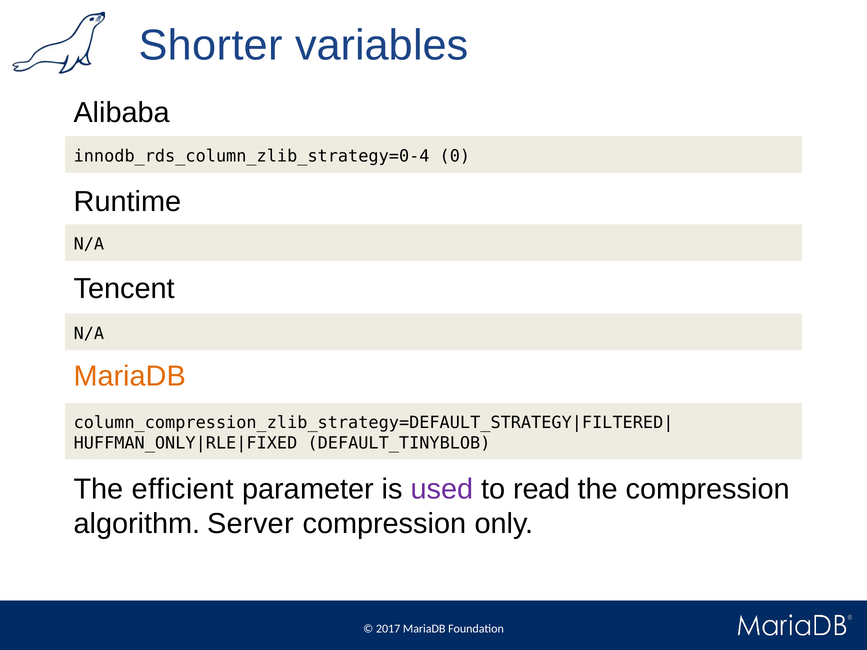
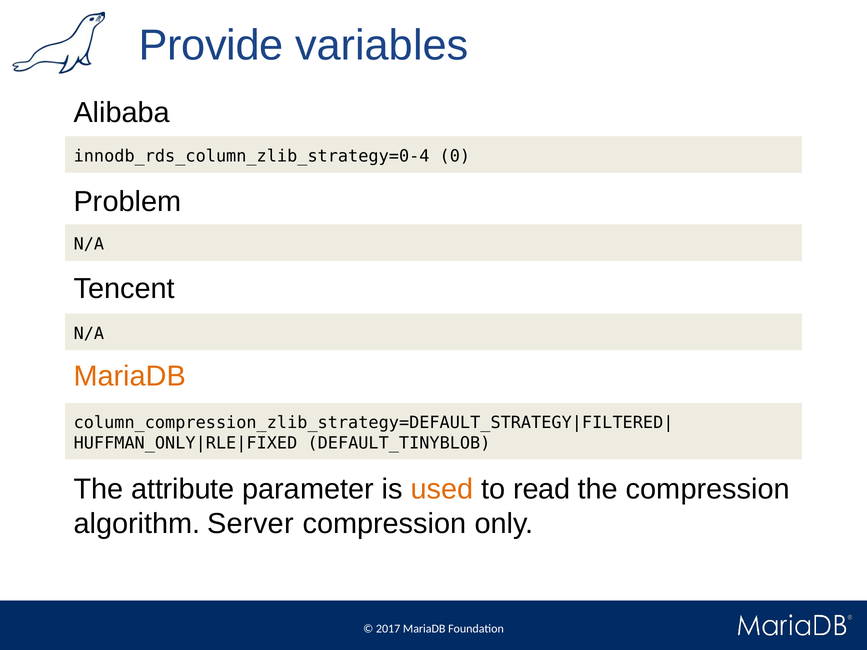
Shorter: Shorter -> Provide
Runtime: Runtime -> Problem
efficient: efficient -> attribute
used colour: purple -> orange
